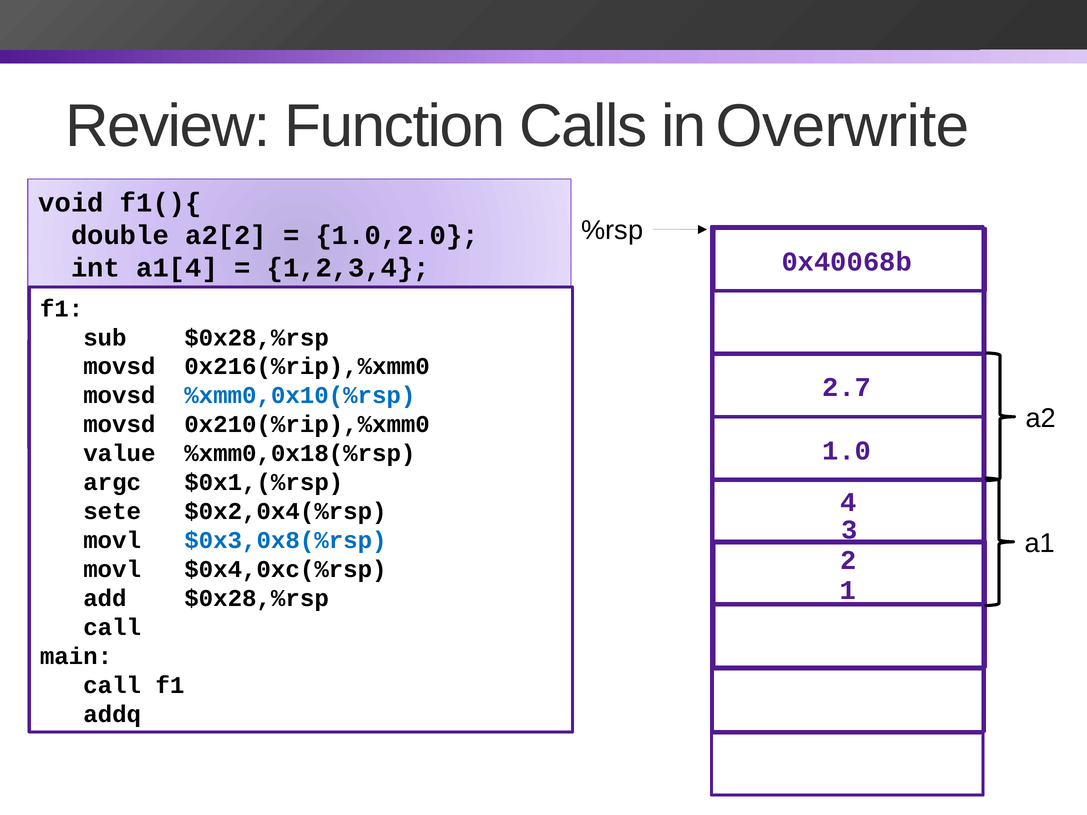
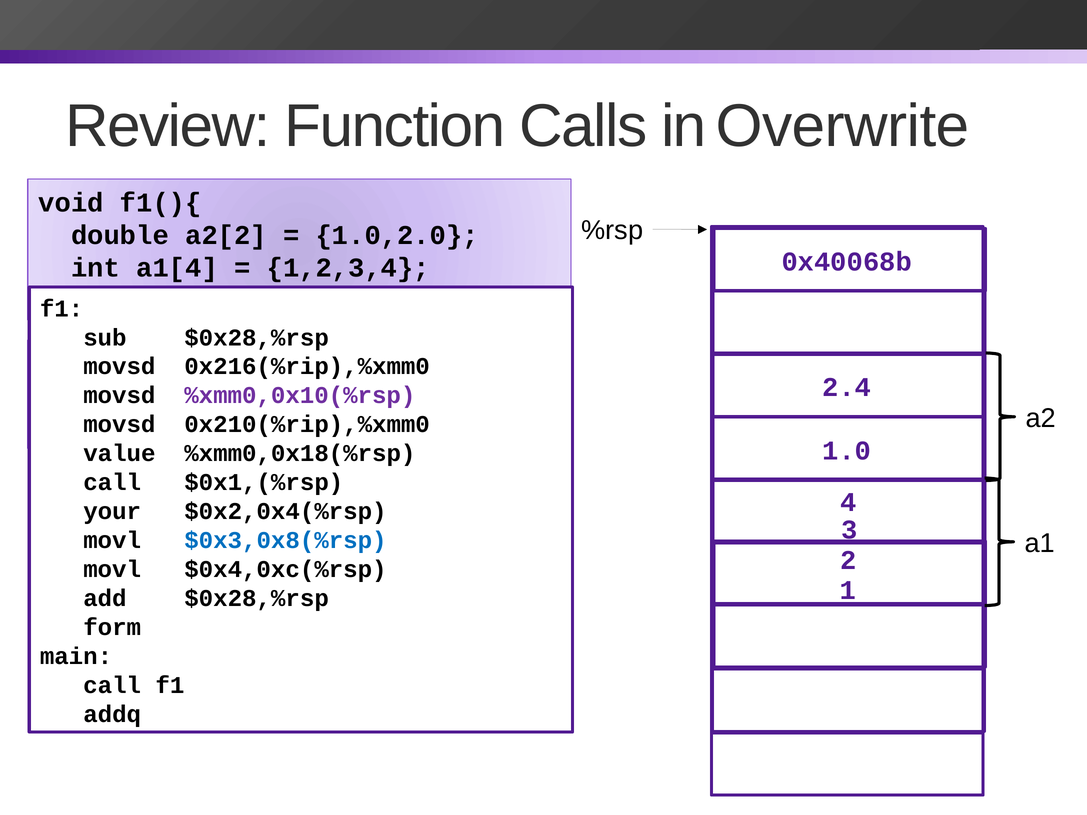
2.7: 2.7 -> 2.4
%xmm0,0x10(%rsp colour: blue -> purple
argc at (112, 483): argc -> call
sete: sete -> your
call at (112, 627): call -> form
